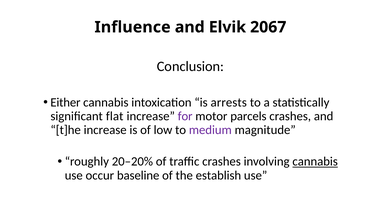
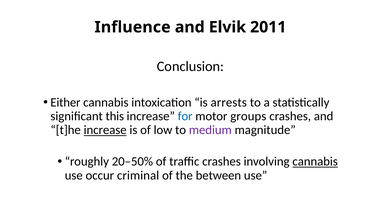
2067: 2067 -> 2011
flat: flat -> this
for colour: purple -> blue
parcels: parcels -> groups
increase at (105, 130) underline: none -> present
20–20%: 20–20% -> 20–50%
baseline: baseline -> criminal
establish: establish -> between
